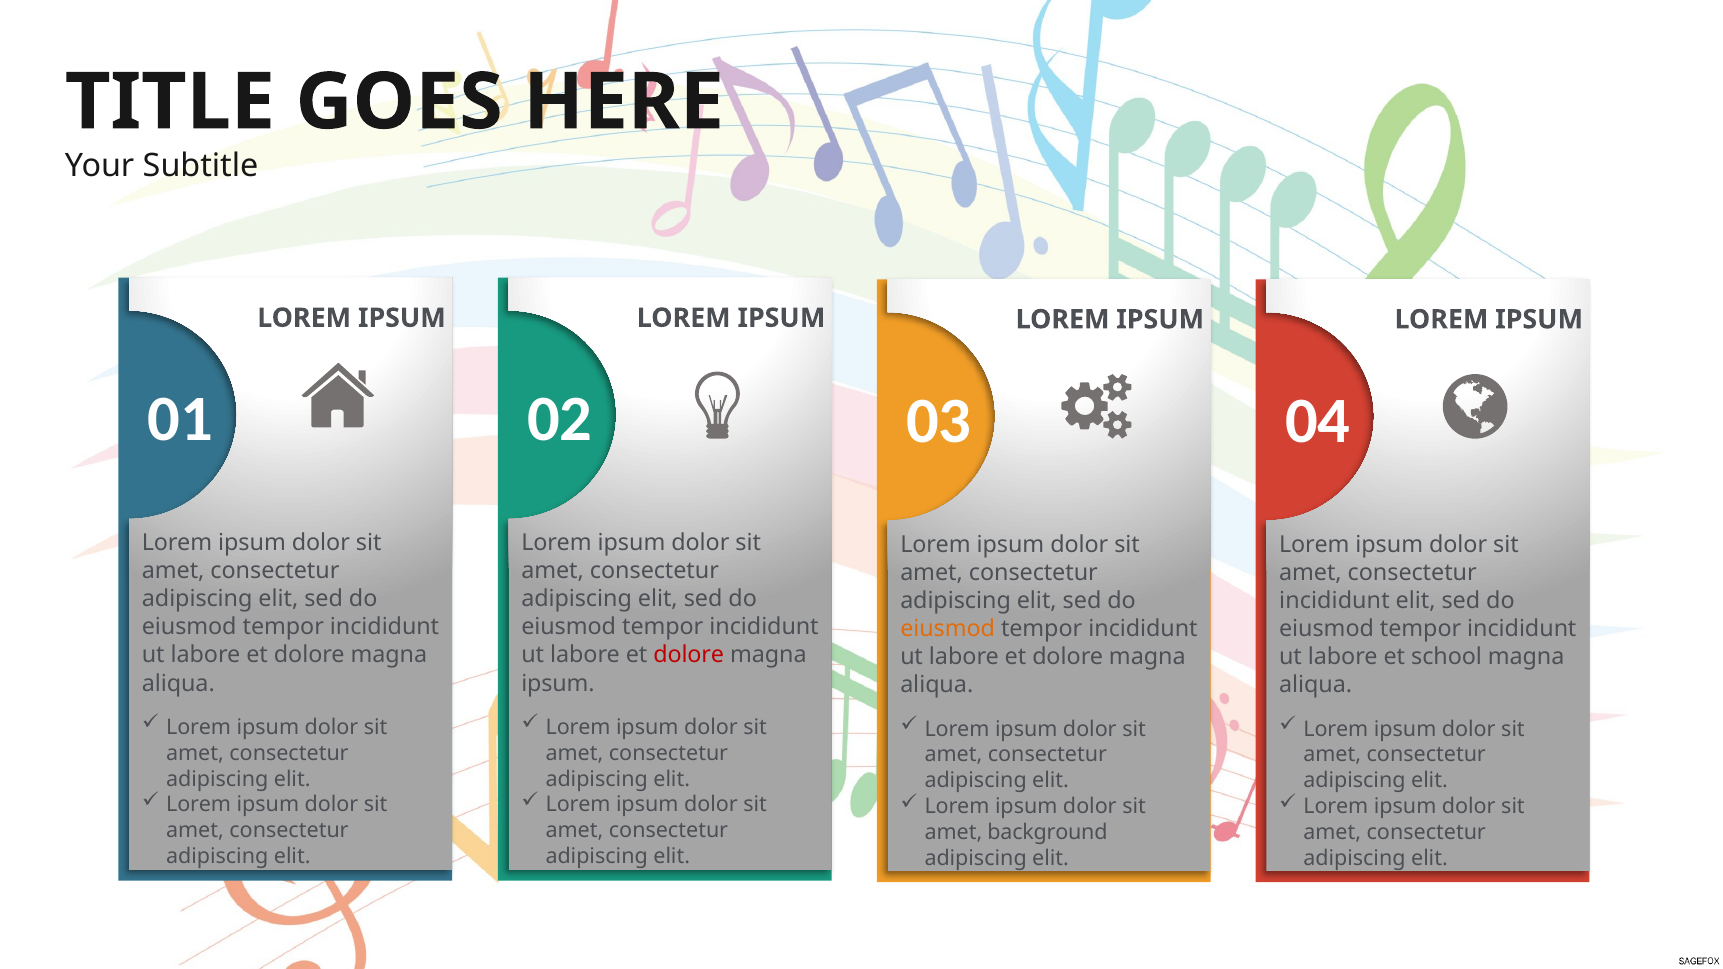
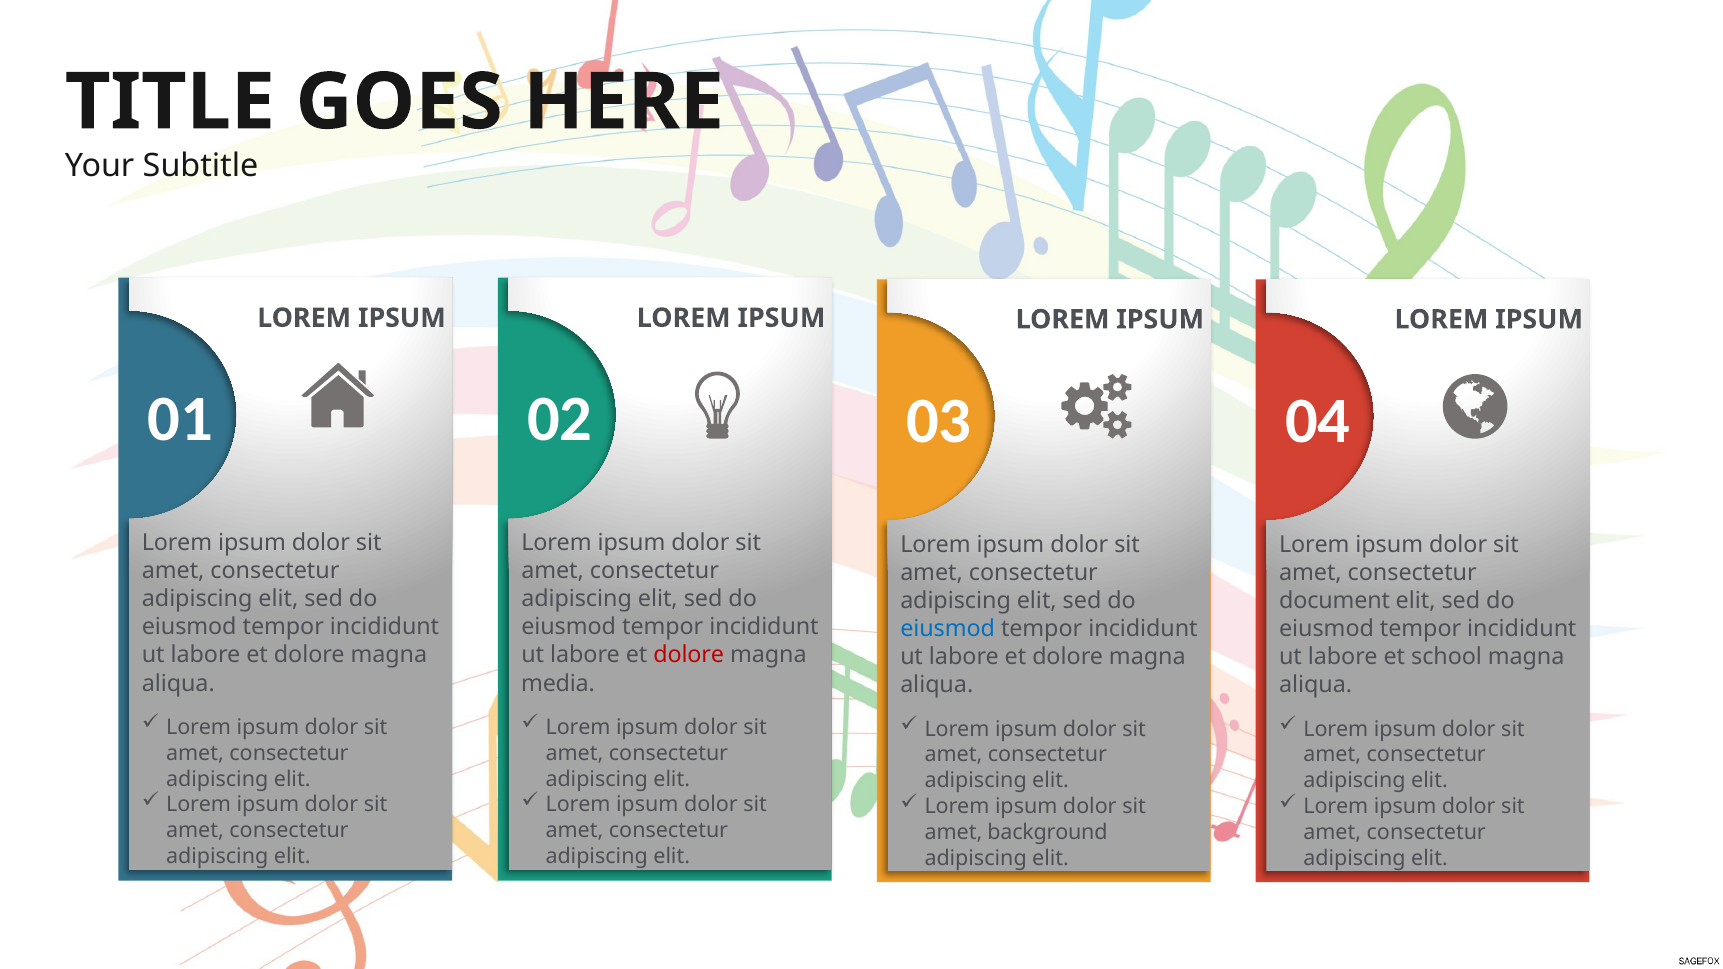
incididunt at (1334, 601): incididunt -> document
eiusmod at (948, 629) colour: orange -> blue
ipsum at (558, 683): ipsum -> media
